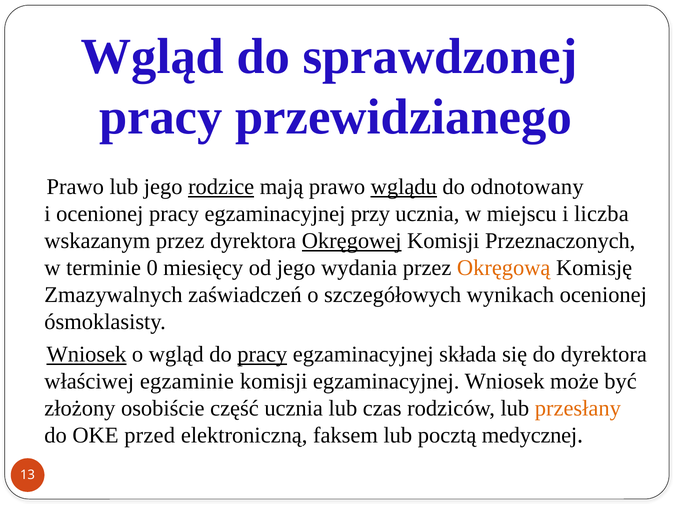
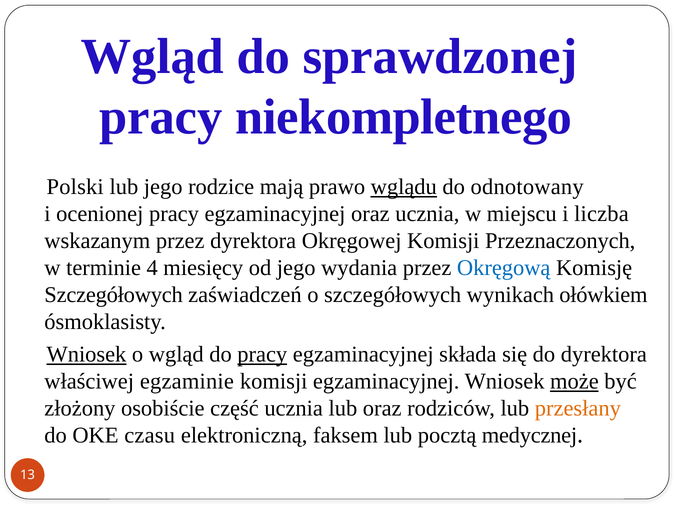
przewidzianego: przewidzianego -> niekompletnego
Prawo at (75, 187): Prawo -> Polski
rodzice underline: present -> none
egzaminacyjnej przy: przy -> oraz
Okręgowej underline: present -> none
0: 0 -> 4
Okręgową colour: orange -> blue
Zmazywalnych at (113, 295): Zmazywalnych -> Szczegółowych
wynikach ocenionej: ocenionej -> ołówkiem
może underline: none -> present
lub czas: czas -> oraz
przed: przed -> czasu
